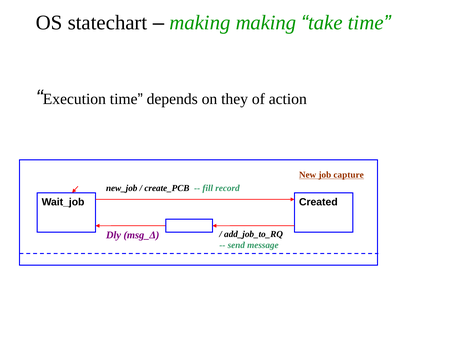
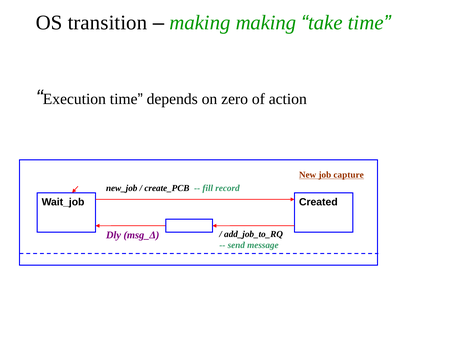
statechart: statechart -> transition
they: they -> zero
